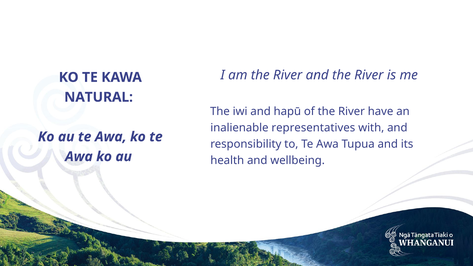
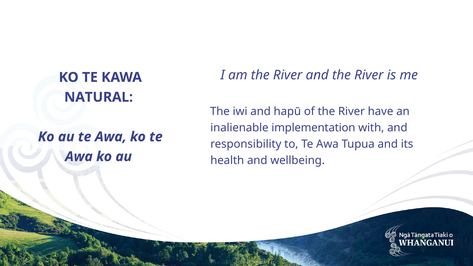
representatives: representatives -> implementation
